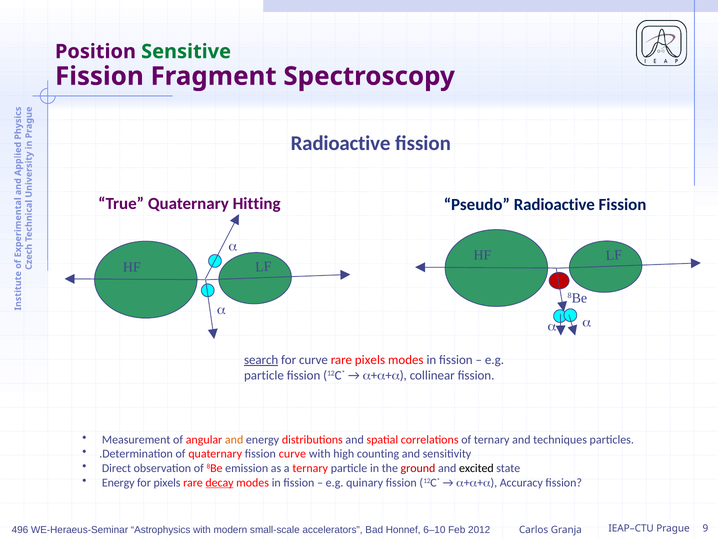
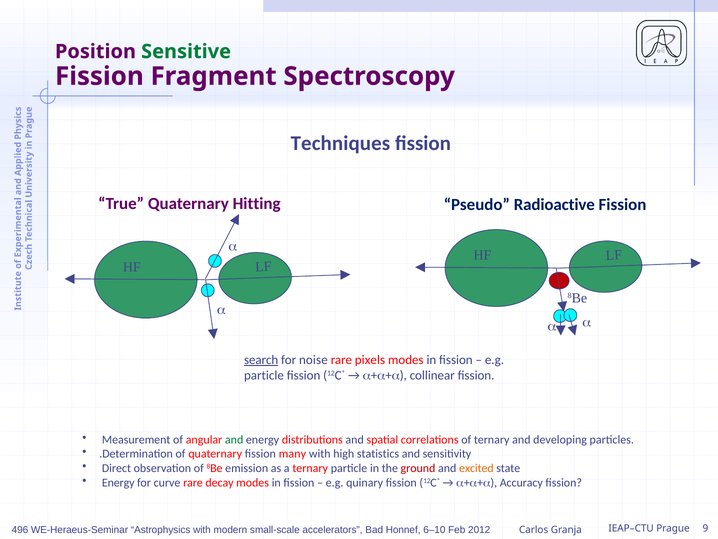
Radioactive at (341, 143): Radioactive -> Techniques
for curve: curve -> noise
and at (234, 439) colour: orange -> green
techniques: techniques -> developing
fission curve: curve -> many
counting: counting -> statistics
excited colour: black -> orange
for pixels: pixels -> curve
decay underline: present -> none
